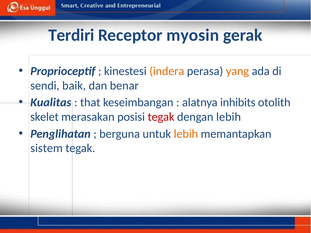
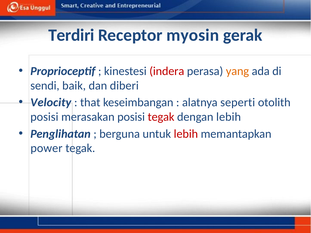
indera colour: orange -> red
benar: benar -> diberi
Kualitas: Kualitas -> Velocity
inhibits: inhibits -> seperti
skelet at (44, 117): skelet -> posisi
lebih at (186, 134) colour: orange -> red
sistem: sistem -> power
